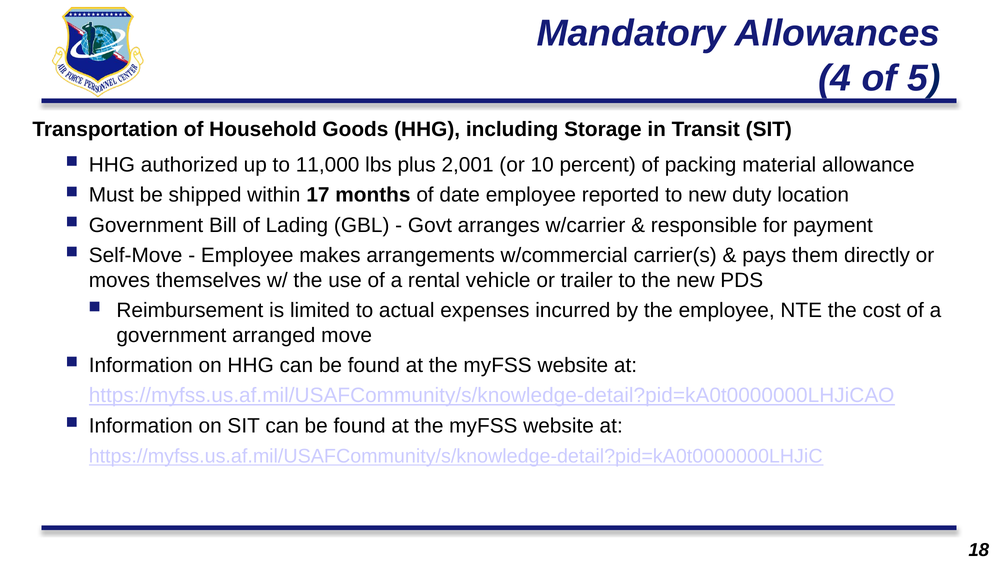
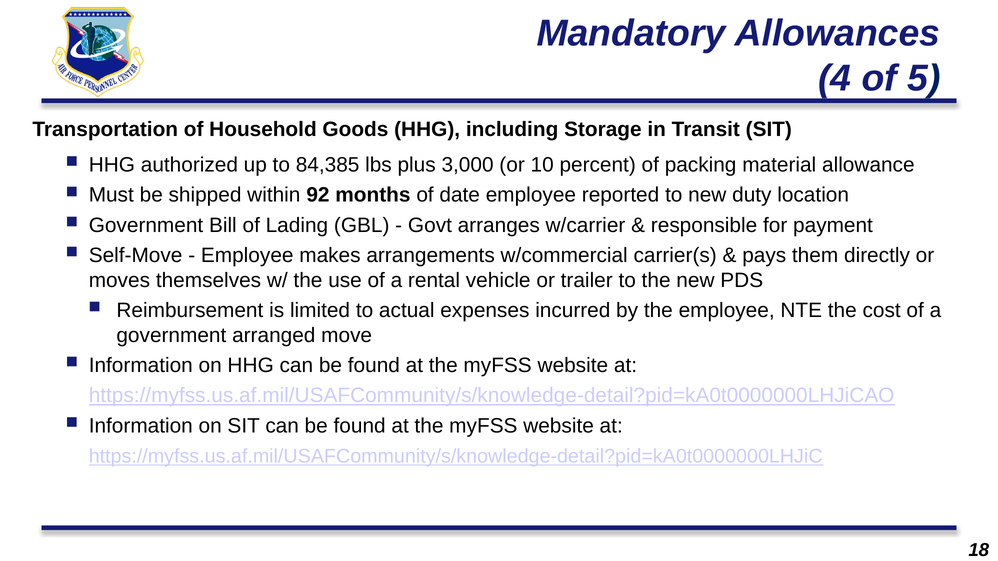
11,000: 11,000 -> 84,385
2,001: 2,001 -> 3,000
17: 17 -> 92
